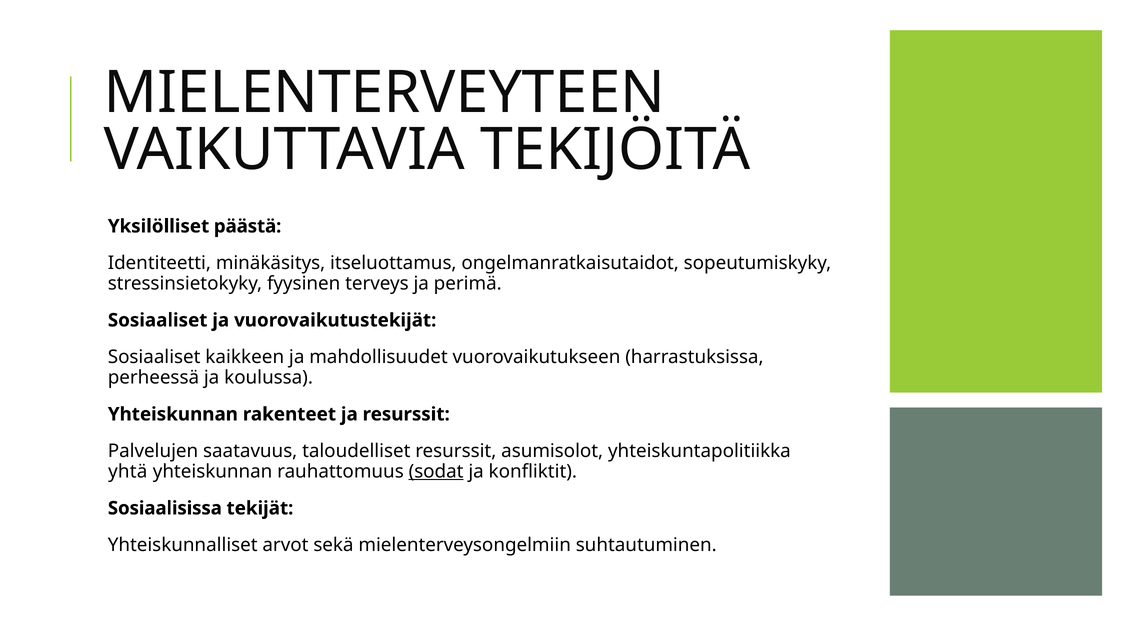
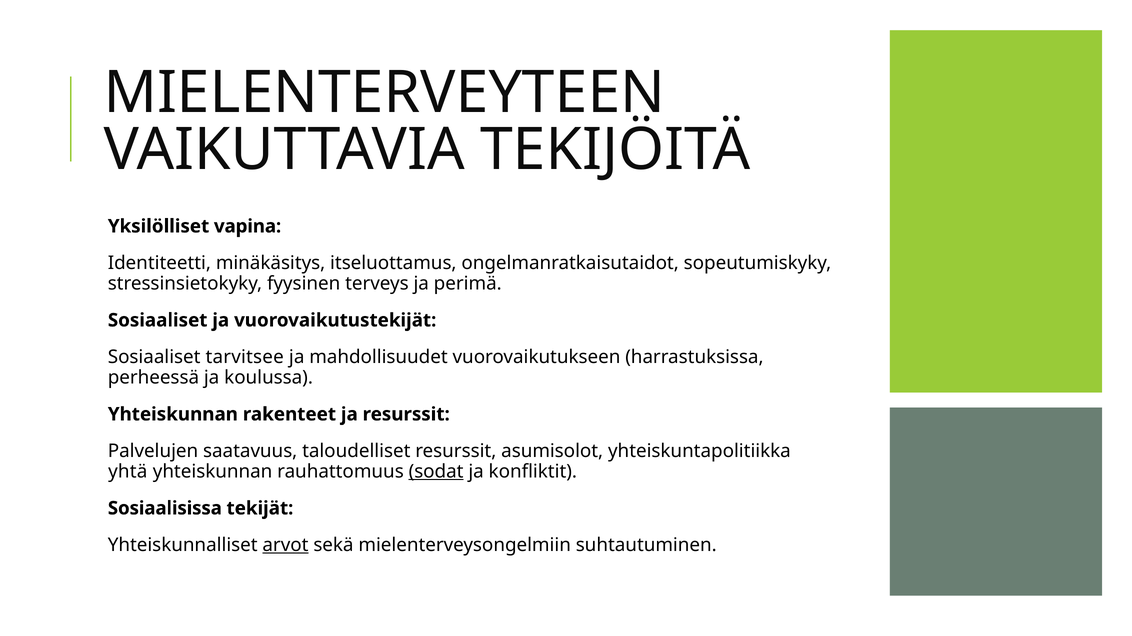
päästä: päästä -> vapina
kaikkeen: kaikkeen -> tarvitsee
arvot underline: none -> present
